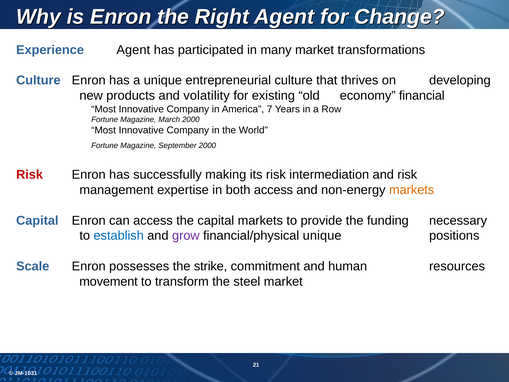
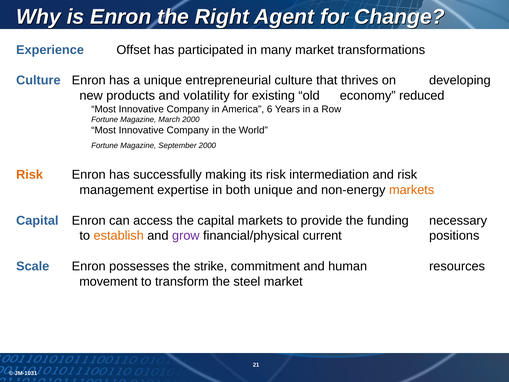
Experience Agent: Agent -> Offset
financial: financial -> reduced
7: 7 -> 6
Risk at (30, 175) colour: red -> orange
both access: access -> unique
establish colour: blue -> orange
financial/physical unique: unique -> current
